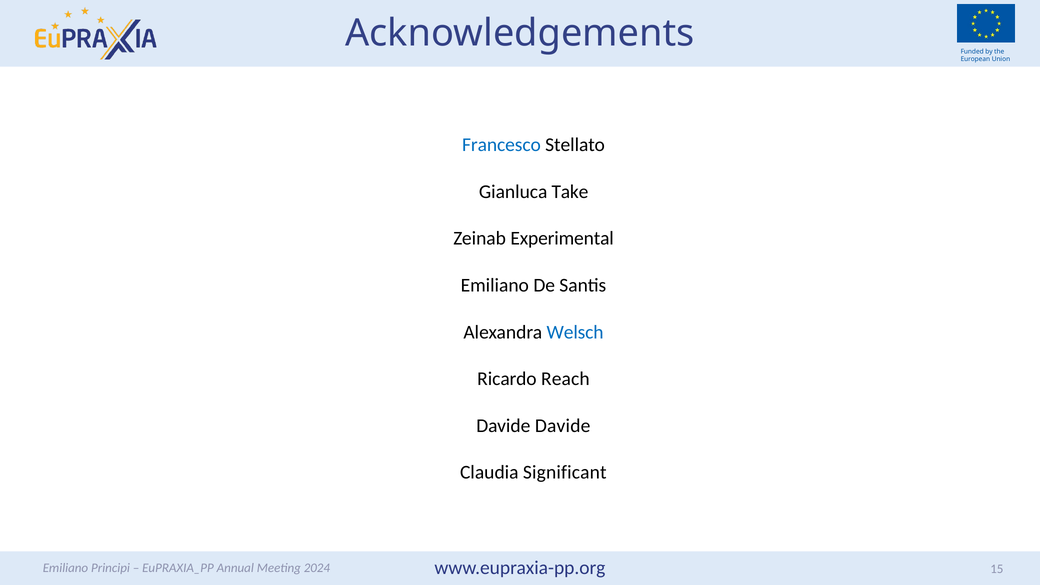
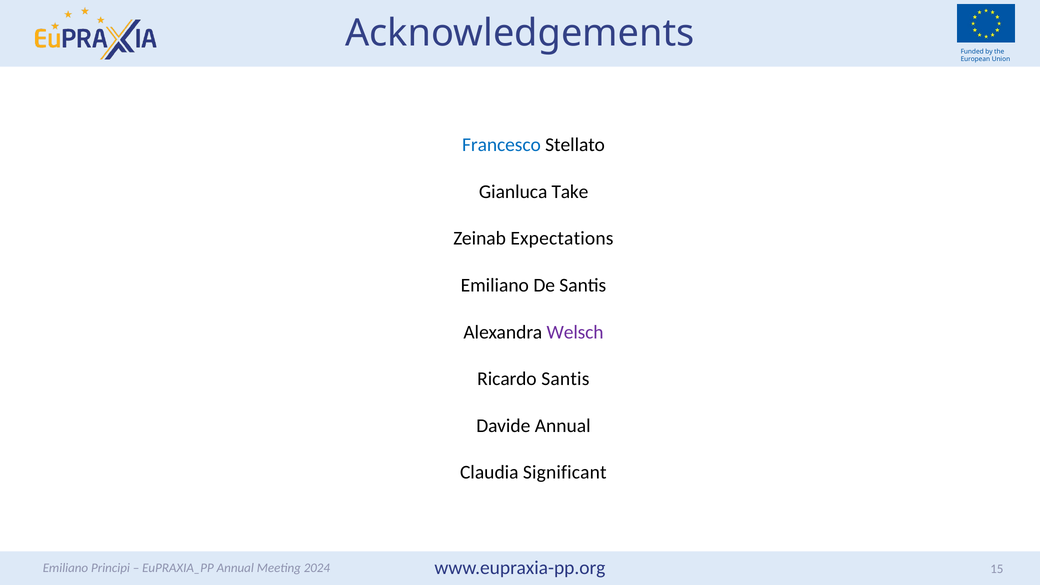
Experimental: Experimental -> Expectations
Welsch colour: blue -> purple
Ricardo Reach: Reach -> Santis
Davide Davide: Davide -> Annual
